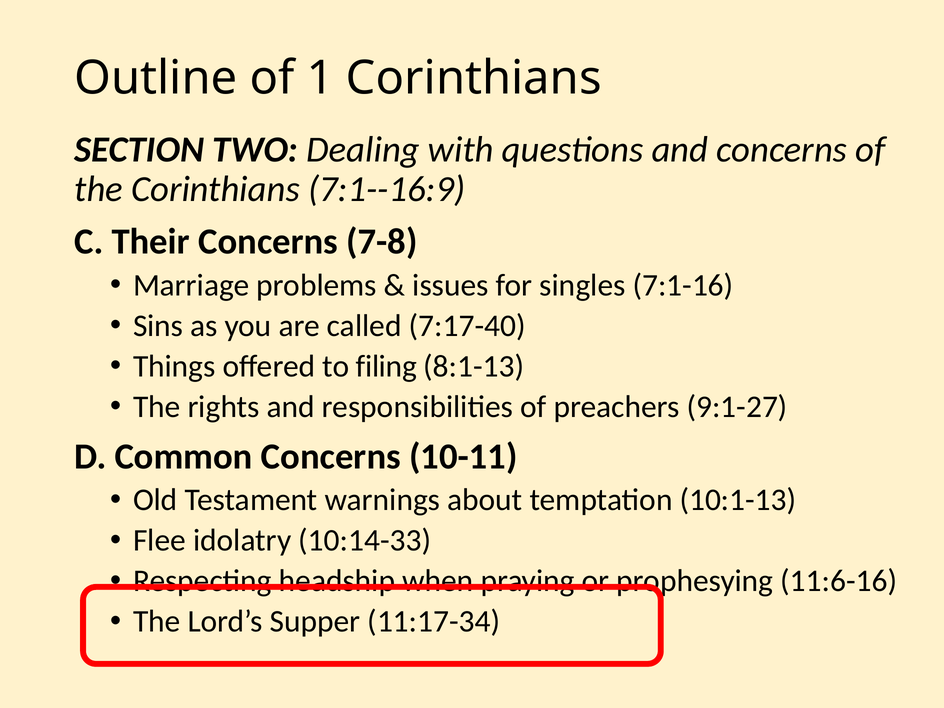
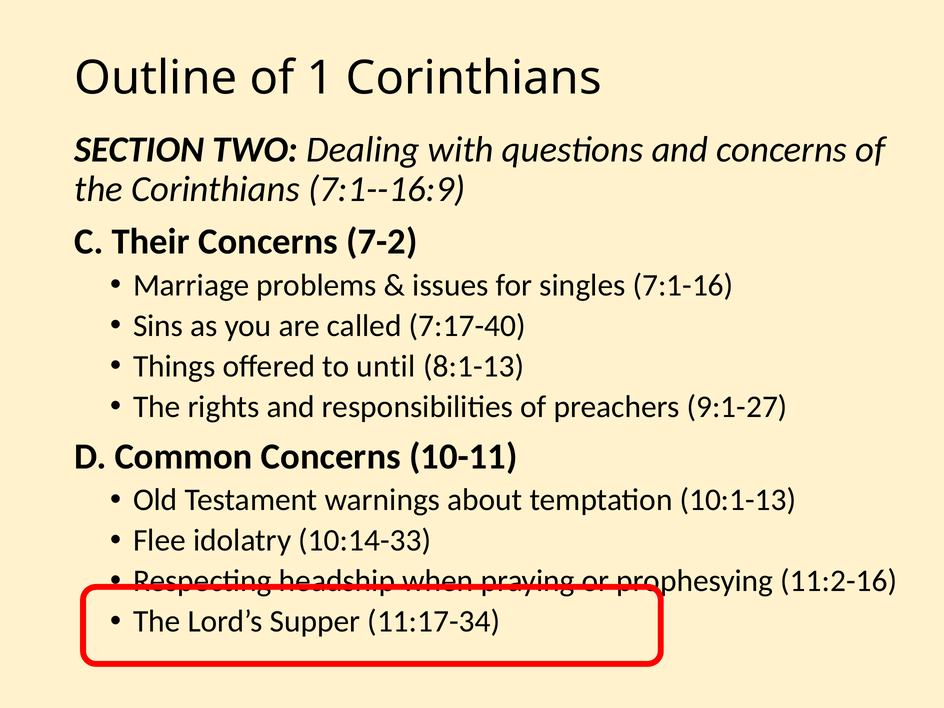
7-8: 7-8 -> 7-2
filing: filing -> until
11:6-16: 11:6-16 -> 11:2-16
